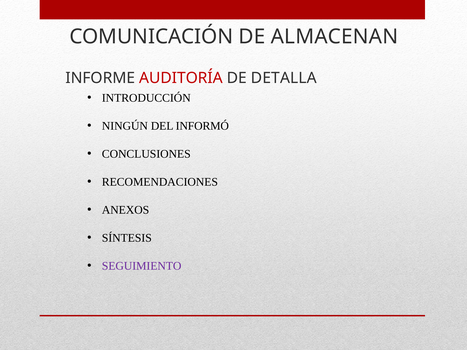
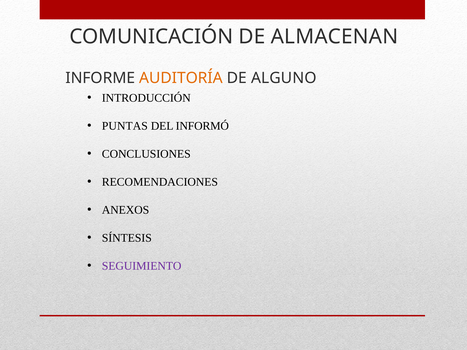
AUDITORÍA colour: red -> orange
DETALLA: DETALLA -> ALGUNO
NINGÚN: NINGÚN -> PUNTAS
